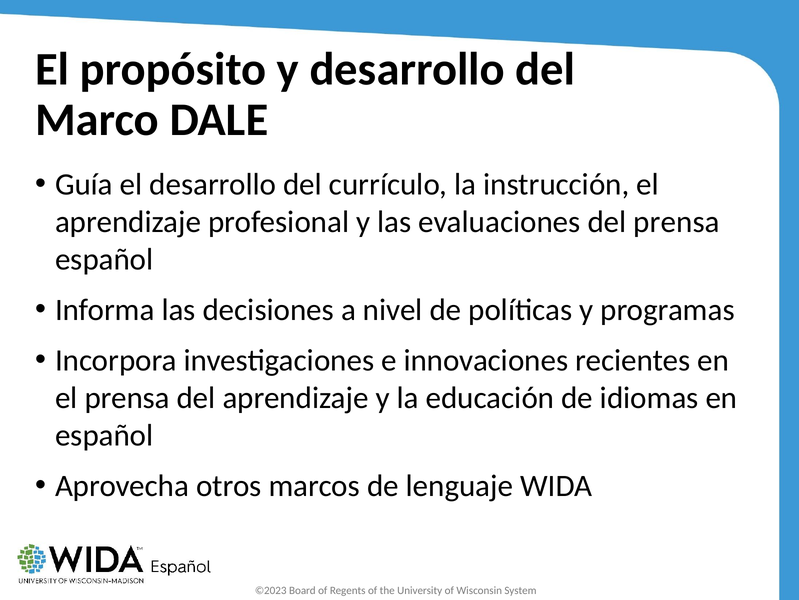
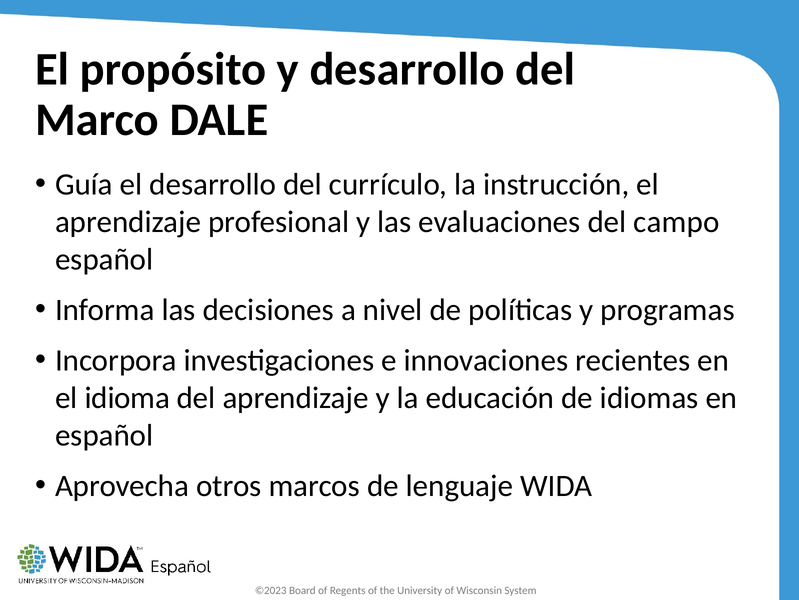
del prensa: prensa -> campo
el prensa: prensa -> idioma
